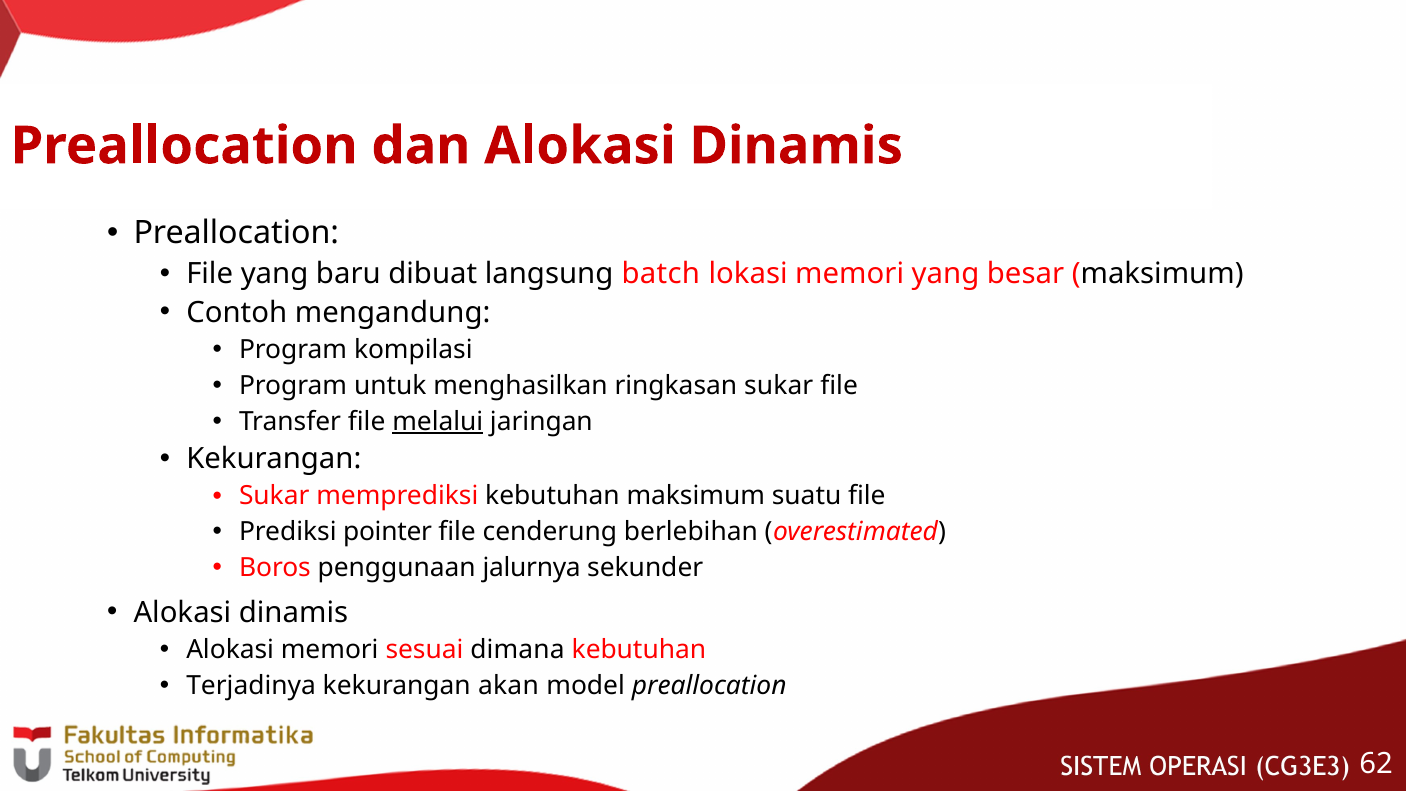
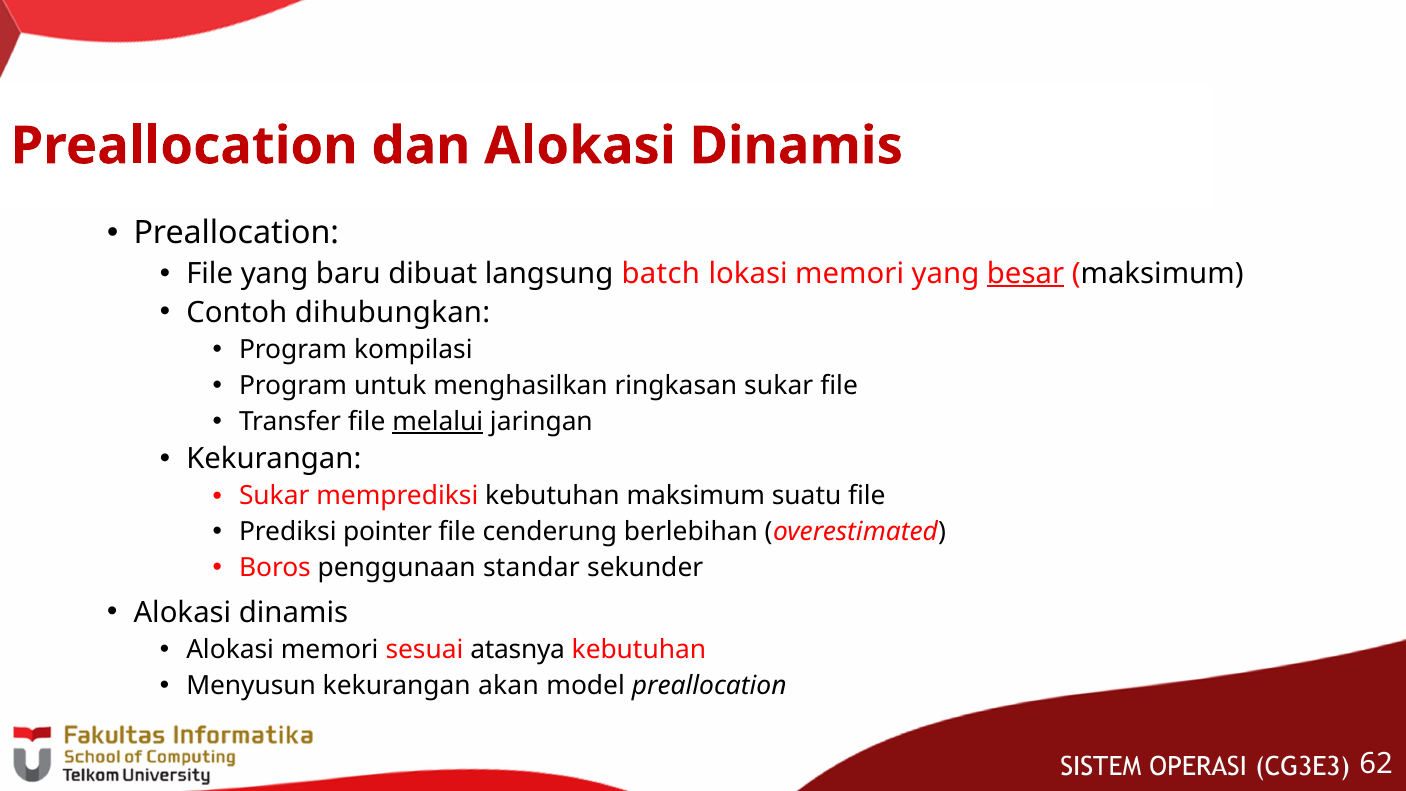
besar underline: none -> present
mengandung: mengandung -> dihubungkan
jalurnya: jalurnya -> standar
dimana: dimana -> atasnya
Terjadinya: Terjadinya -> Menyusun
